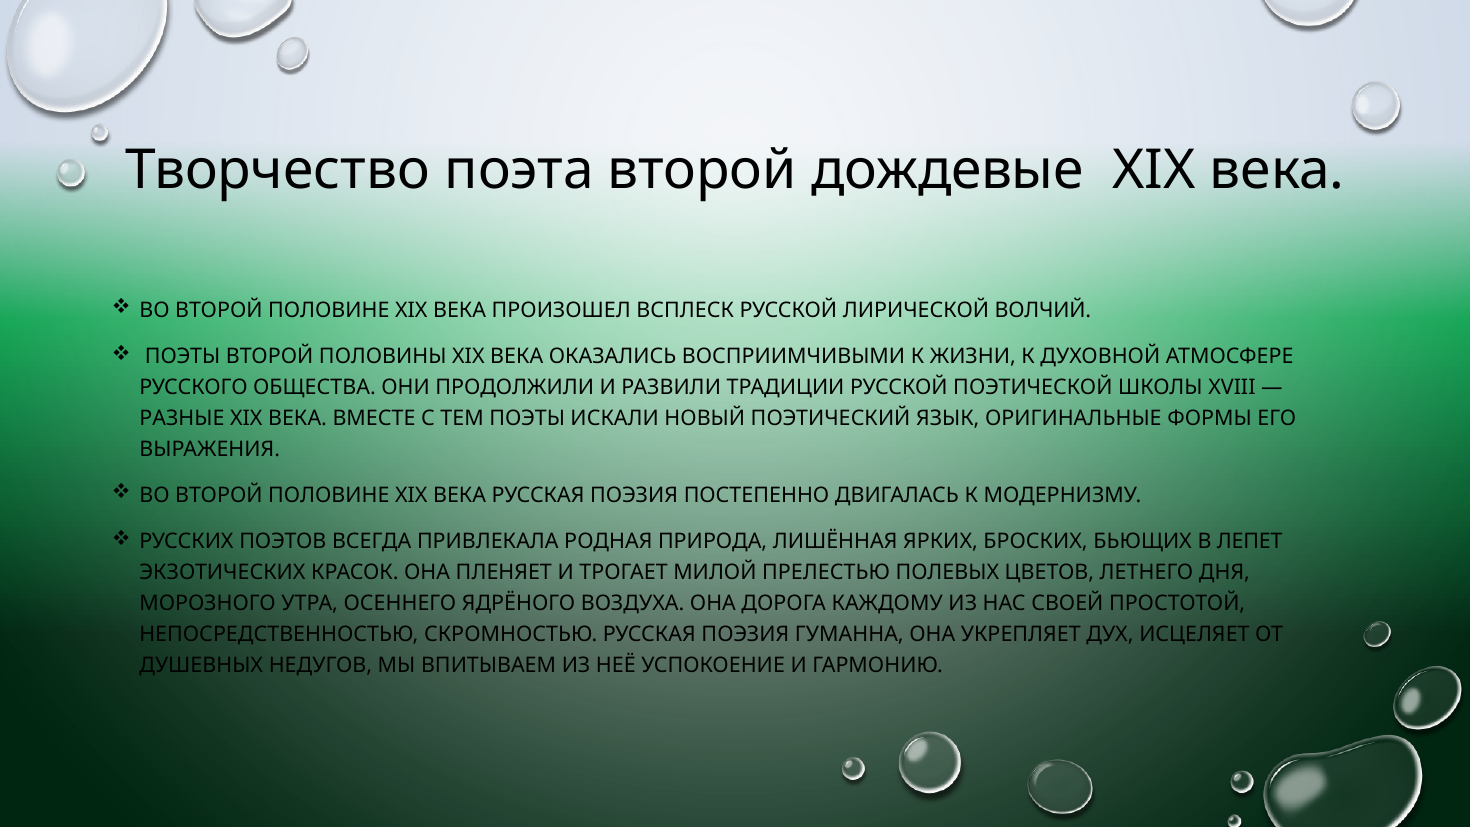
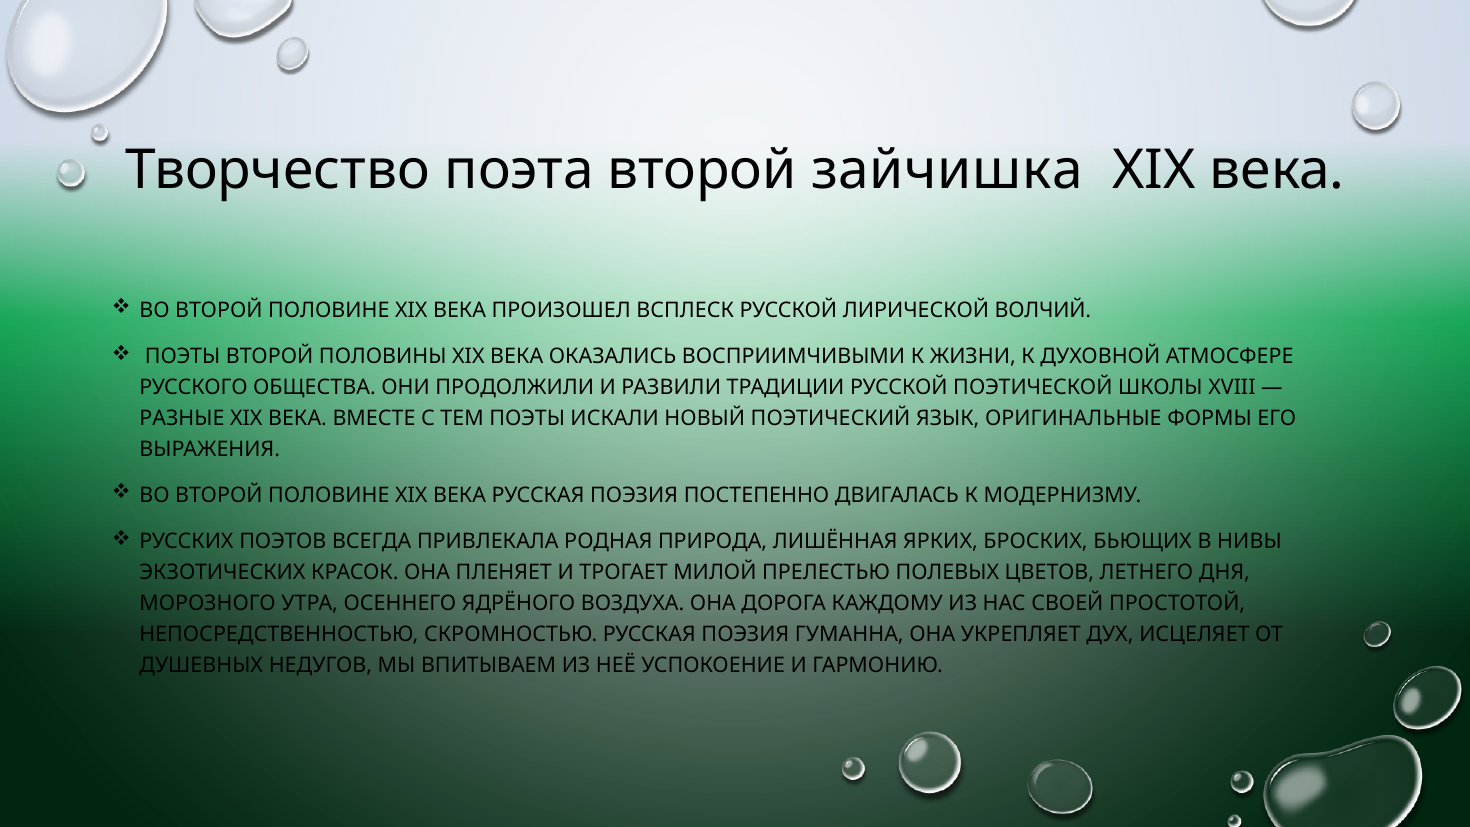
дождевые: дождевые -> зайчишка
ЛЕПЕТ: ЛЕПЕТ -> НИВЫ
